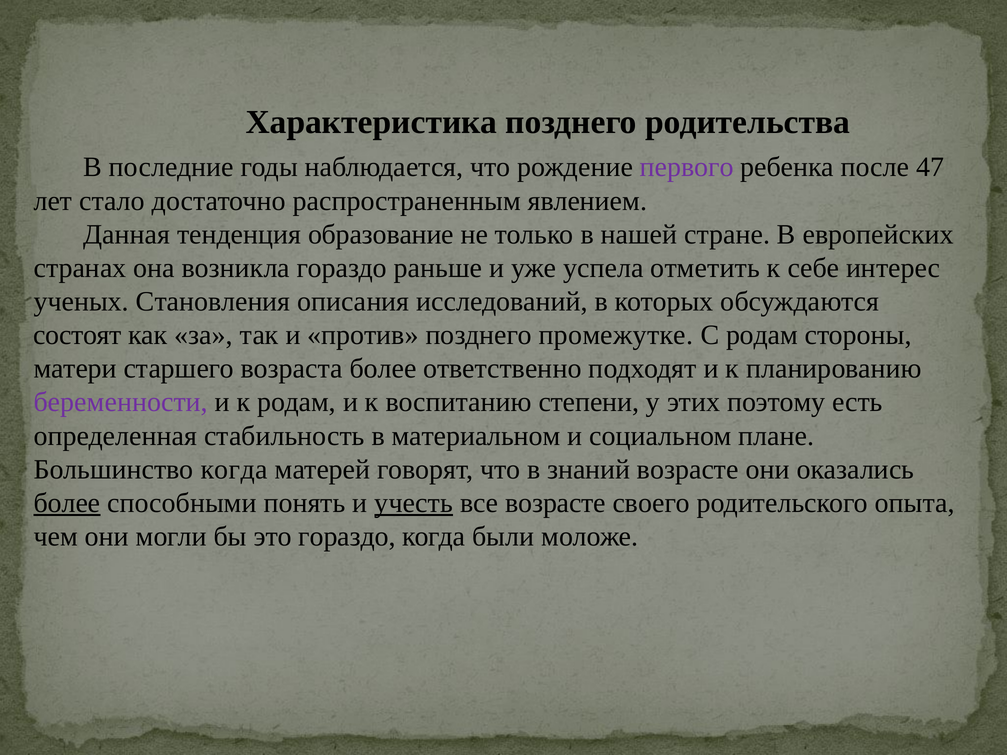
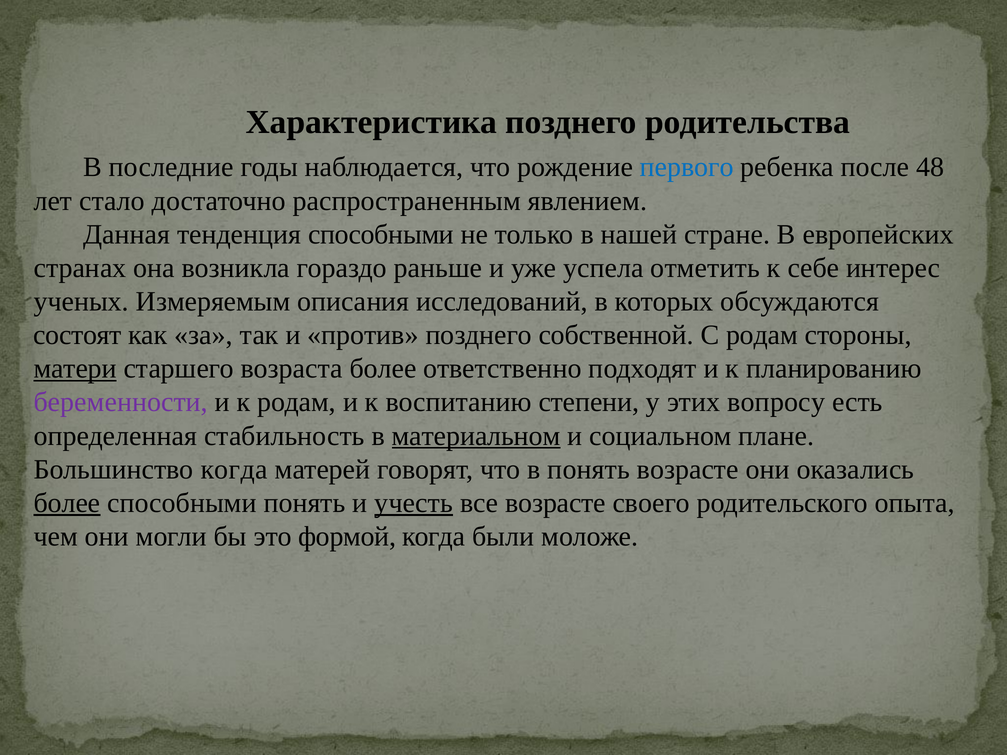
первого colour: purple -> blue
47: 47 -> 48
тенденция образование: образование -> способными
Становления: Становления -> Измеряемым
промежутке: промежутке -> собственной
матери underline: none -> present
поэтому: поэтому -> вопросу
материальном underline: none -> present
в знаний: знаний -> понять
это гораздо: гораздо -> формой
